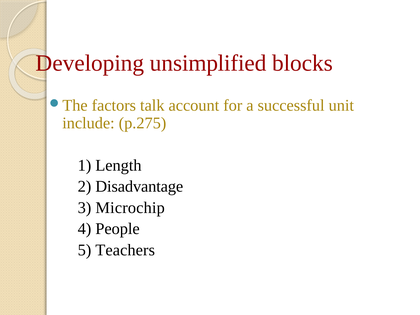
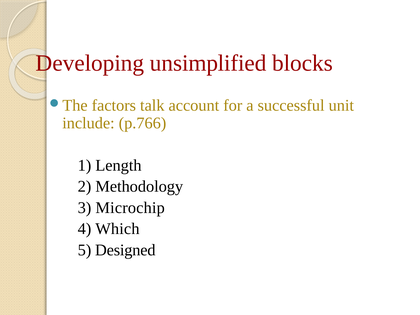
p.275: p.275 -> p.766
Disadvantage: Disadvantage -> Methodology
People: People -> Which
Teachers: Teachers -> Designed
